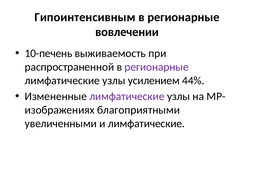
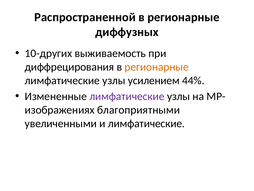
Гипоинтенсивным: Гипоинтенсивным -> Распространенной
вовлечении: вовлечении -> диффузных
10-печень: 10-печень -> 10-других
распространенной: распространенной -> диффрецирования
регионарные at (157, 67) colour: purple -> orange
